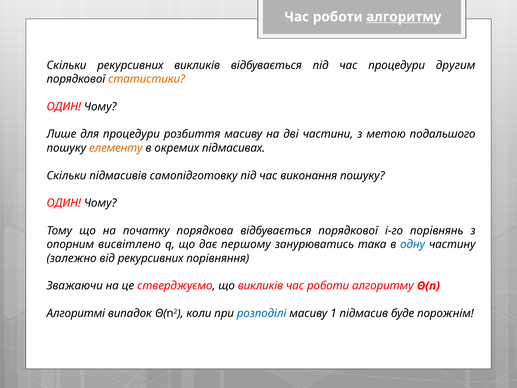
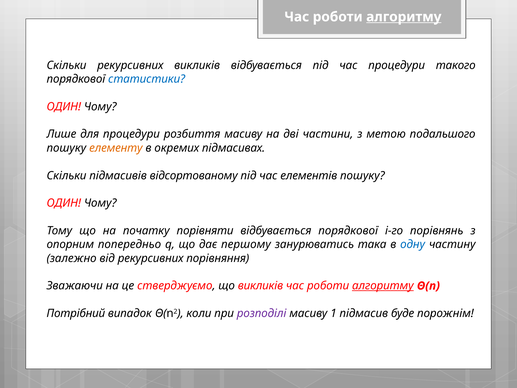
другим: другим -> такого
статистики colour: orange -> blue
самопідготовку: самопідготовку -> відсортованому
виконання: виконання -> елементів
порядкова: порядкова -> порівняти
висвітлено: висвітлено -> попередньо
алгоритму at (383, 286) underline: none -> present
Алгоритмі: Алгоритмі -> Потрібний
розподілі colour: blue -> purple
